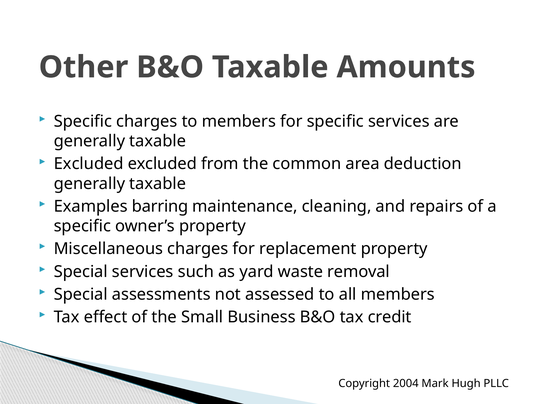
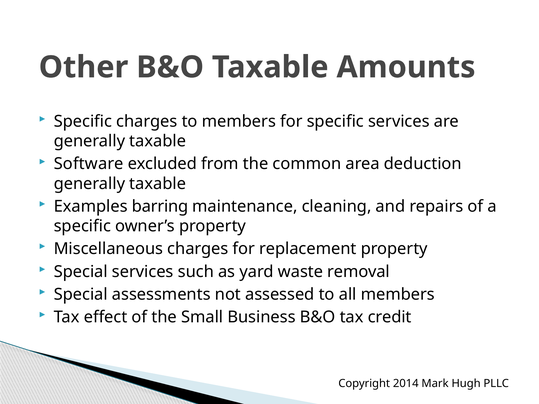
Excluded at (89, 164): Excluded -> Software
2004: 2004 -> 2014
